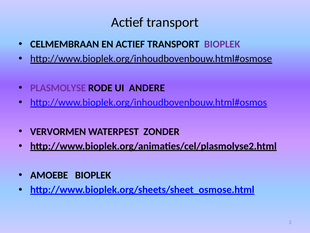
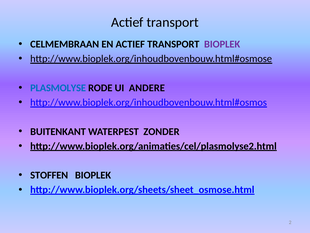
PLASMOLYSE colour: purple -> blue
VERVORMEN: VERVORMEN -> BUITENKANT
AMOEBE: AMOEBE -> STOFFEN
